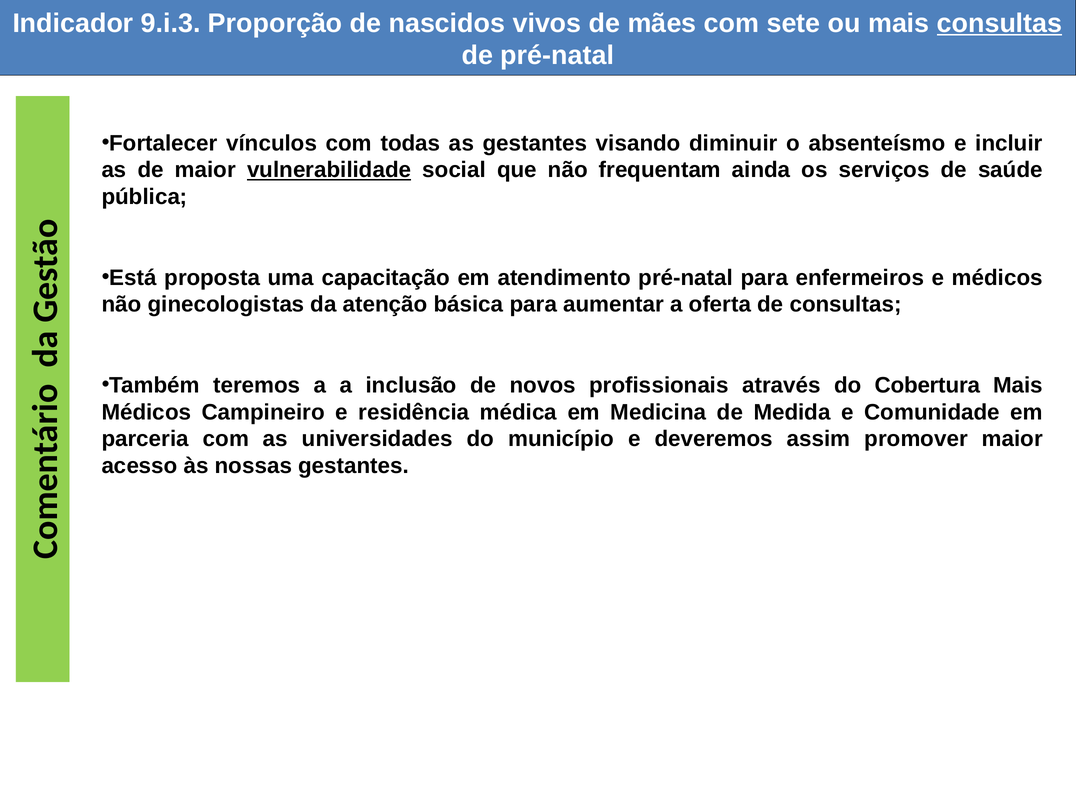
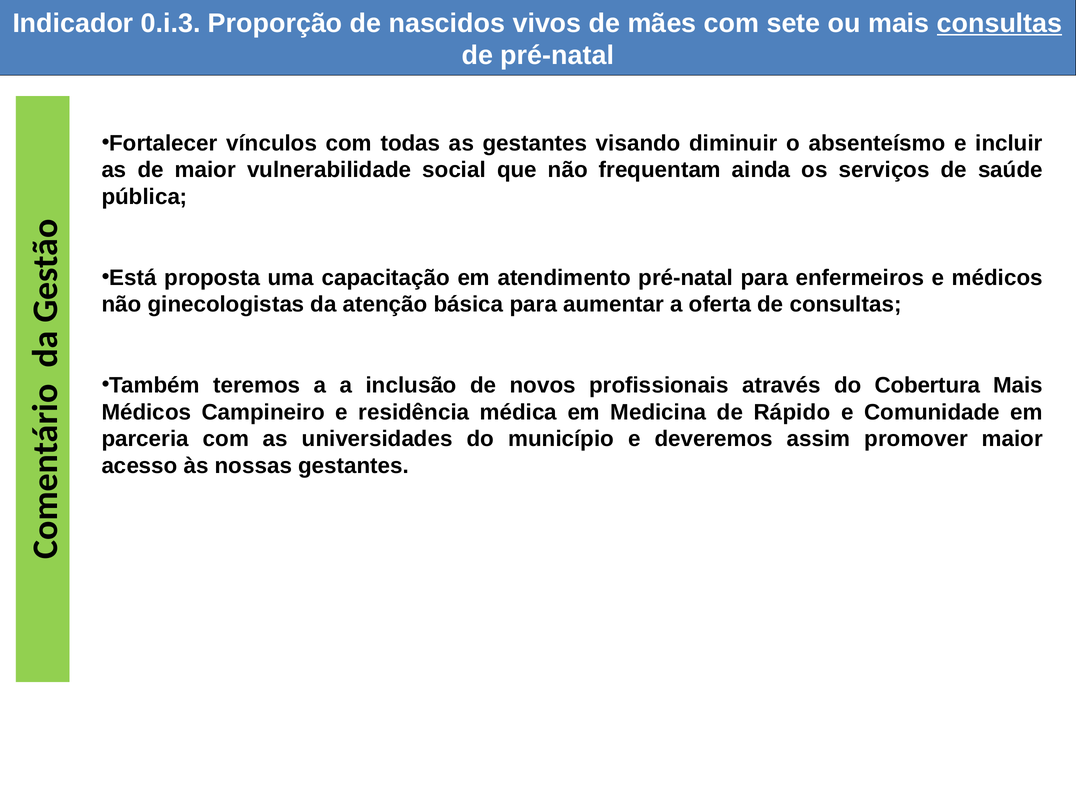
9.i.3: 9.i.3 -> 0.i.3
vulnerabilidade underline: present -> none
Medida: Medida -> Rápido
